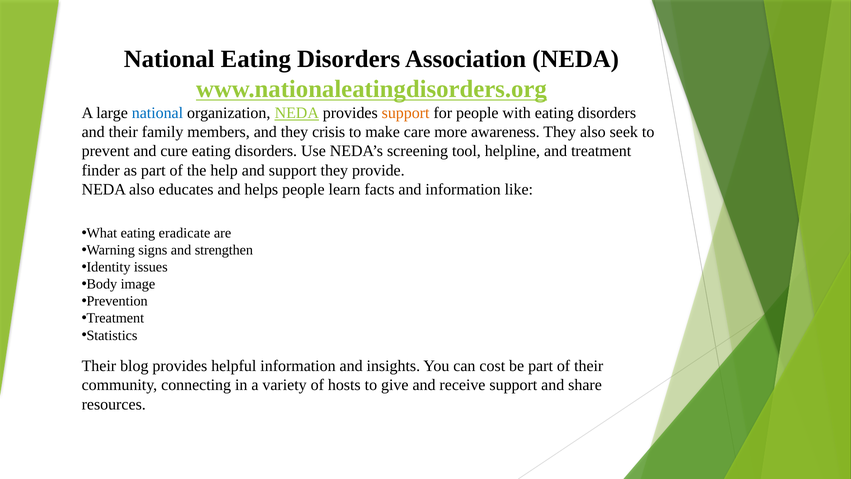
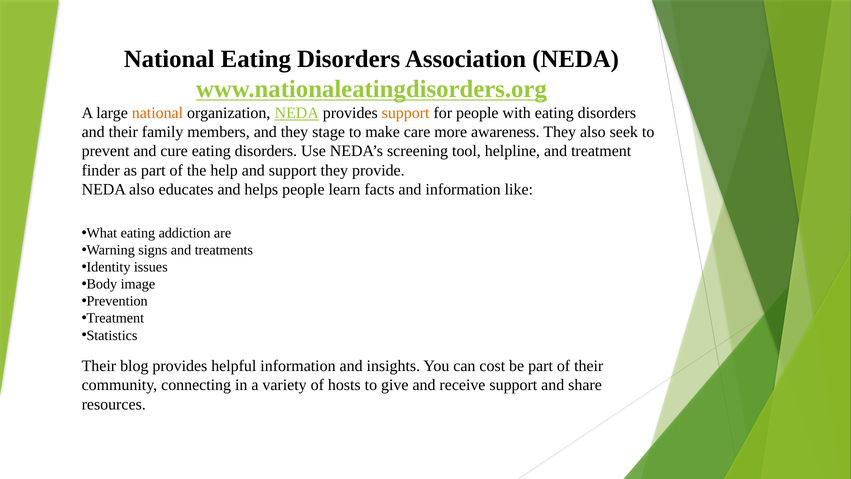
national at (157, 113) colour: blue -> orange
crisis: crisis -> stage
eradicate: eradicate -> addiction
strengthen: strengthen -> treatments
